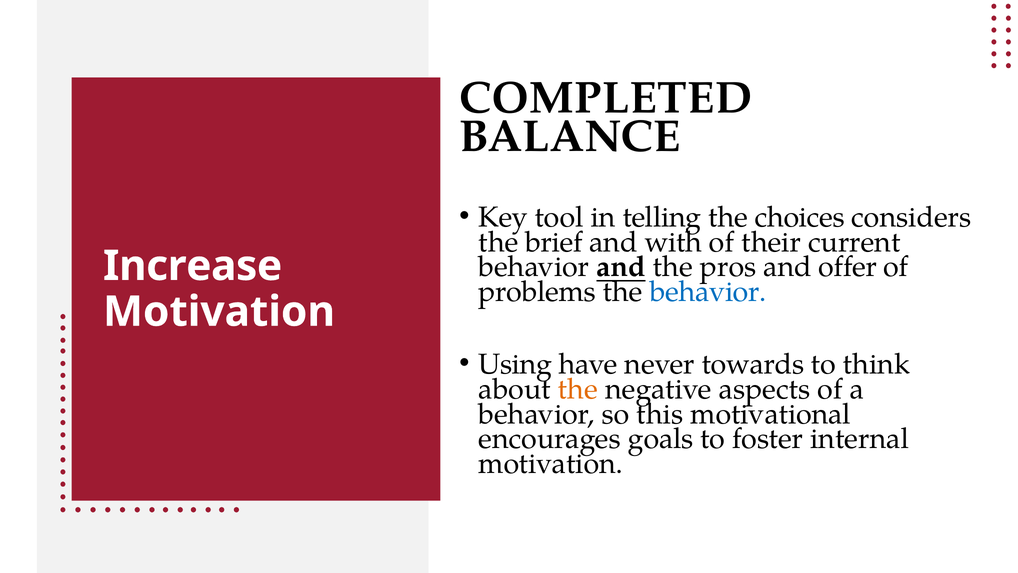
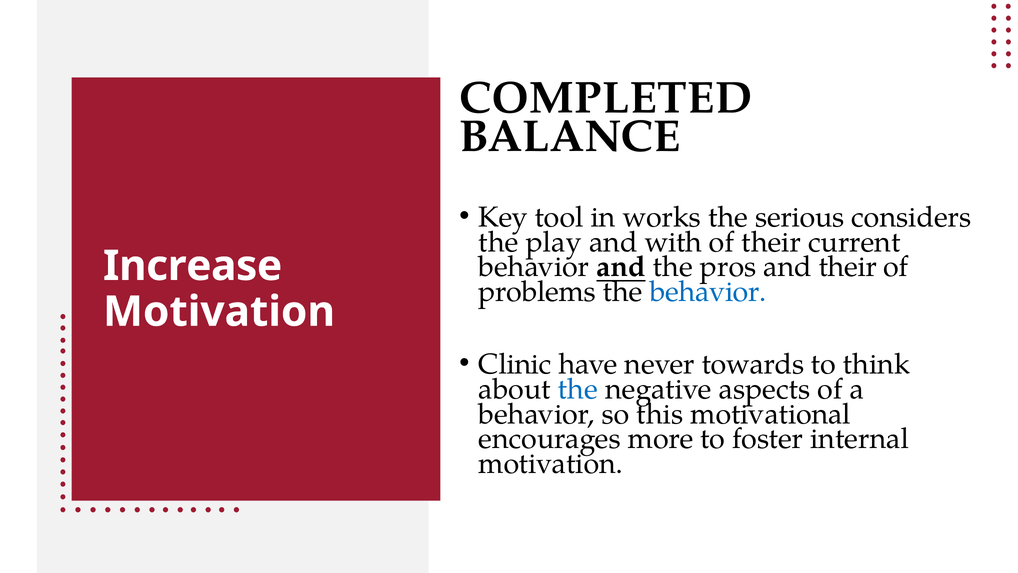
telling: telling -> works
choices: choices -> serious
brief: brief -> play
and offer: offer -> their
Using: Using -> Clinic
the at (578, 389) colour: orange -> blue
goals: goals -> more
